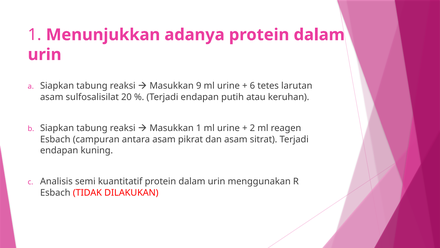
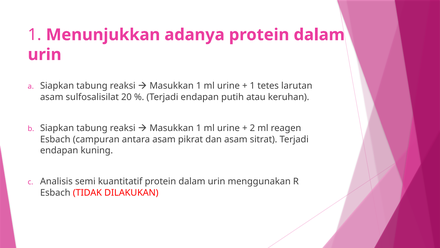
9 at (199, 86): 9 -> 1
6 at (252, 86): 6 -> 1
